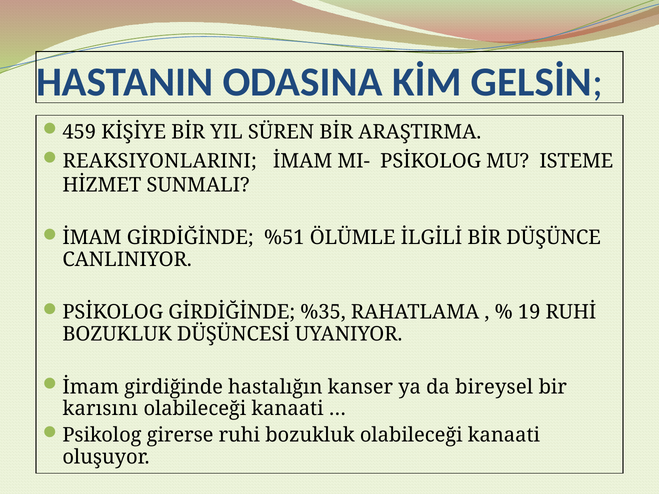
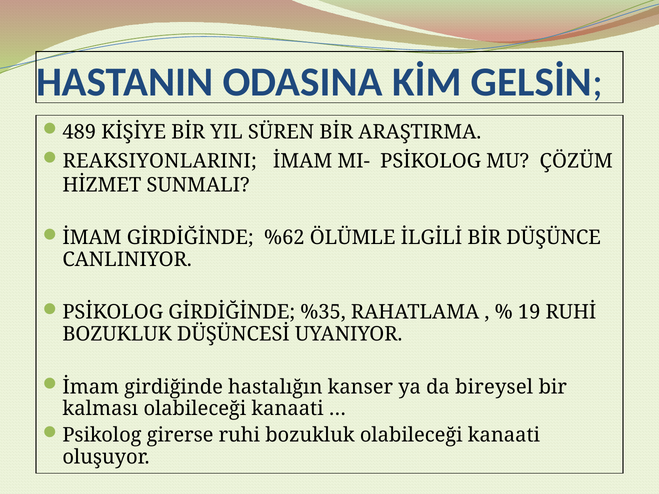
459: 459 -> 489
ISTEME: ISTEME -> ÇÖZÜM
%51: %51 -> %62
karısını: karısını -> kalması
